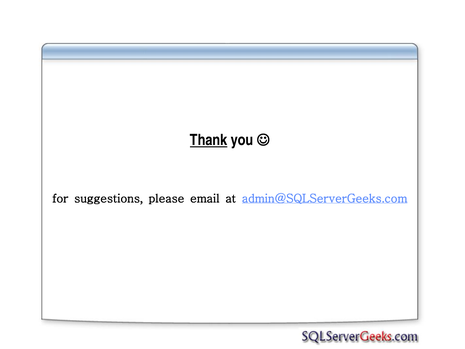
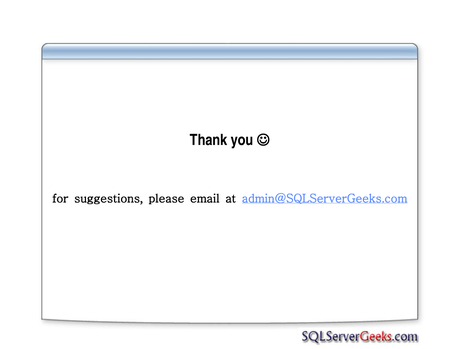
Thank underline: present -> none
